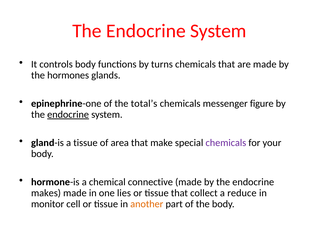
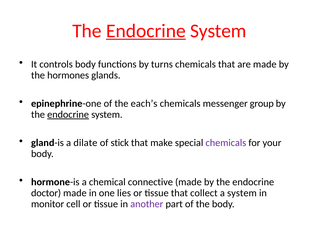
Endocrine at (146, 31) underline: none -> present
total’s: total’s -> each’s
figure: figure -> group
a tissue: tissue -> dilate
area: area -> stick
makes: makes -> doctor
a reduce: reduce -> system
another colour: orange -> purple
